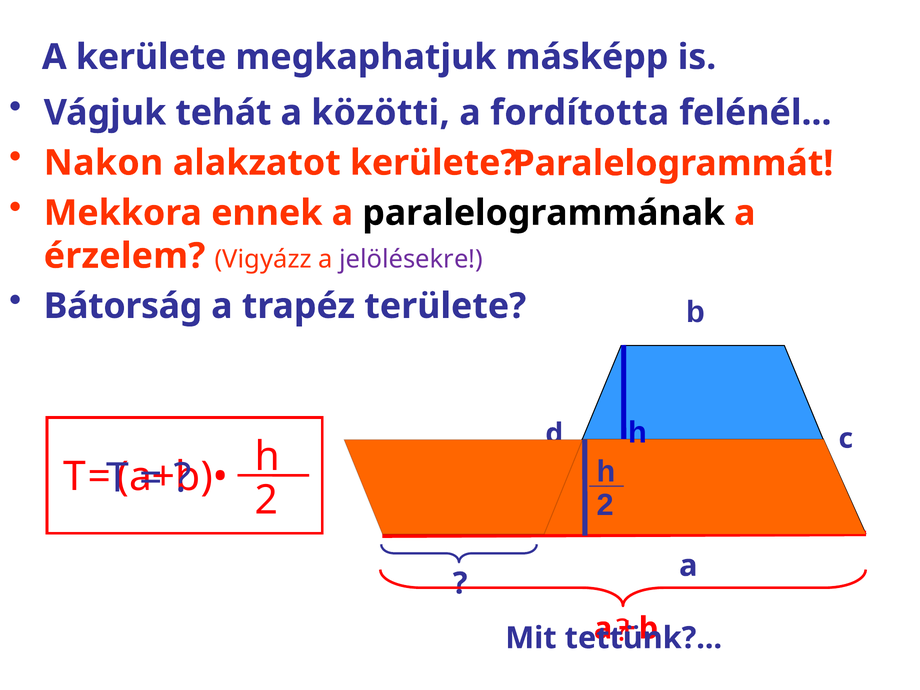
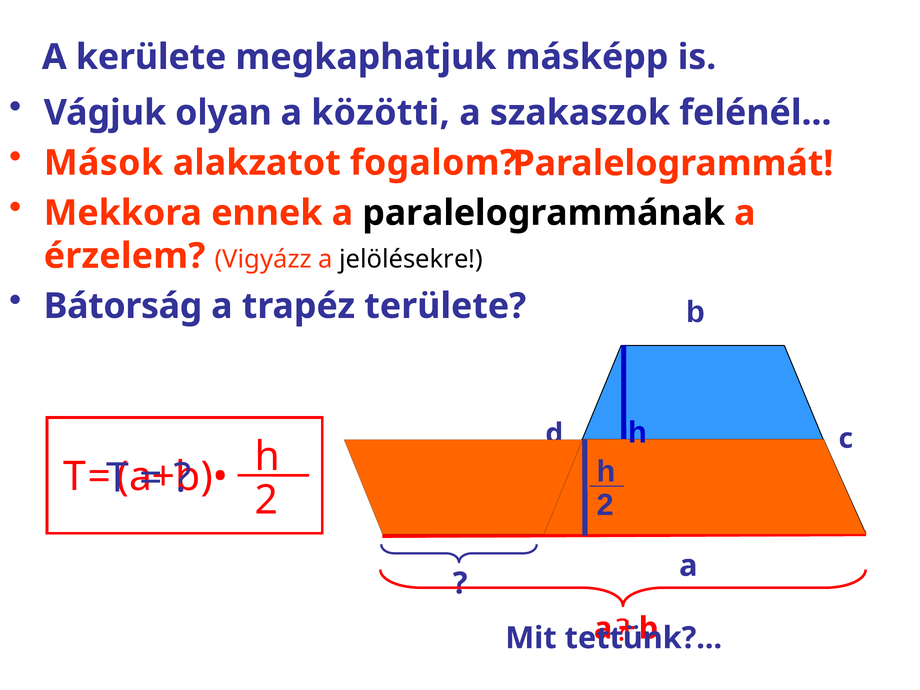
tehát: tehát -> olyan
fordította: fordította -> szakaszok
Nakon: Nakon -> Mások
alakzatot kerülete: kerülete -> fogalom
jelölésekre colour: purple -> black
